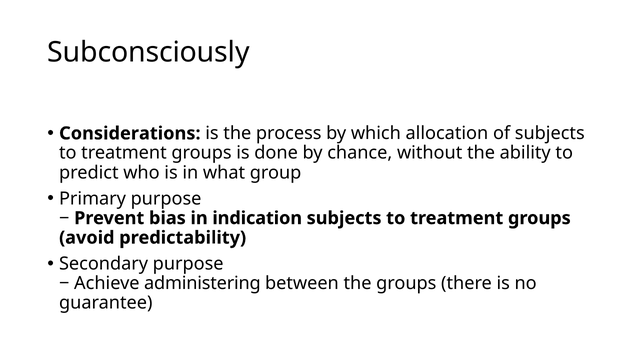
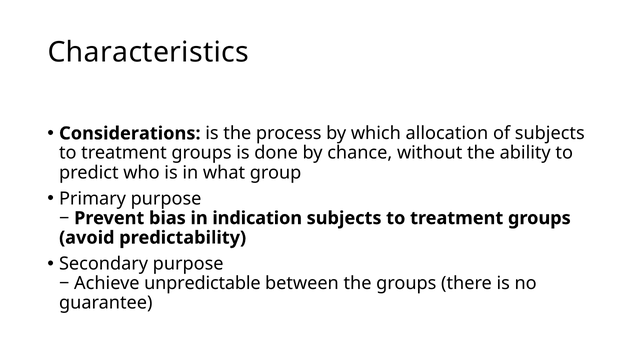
Subconsciously: Subconsciously -> Characteristics
administering: administering -> unpredictable
